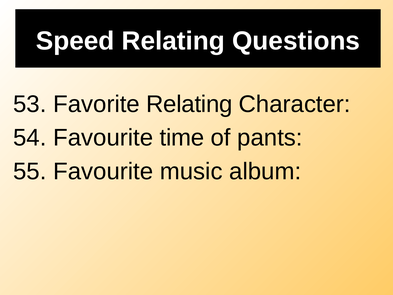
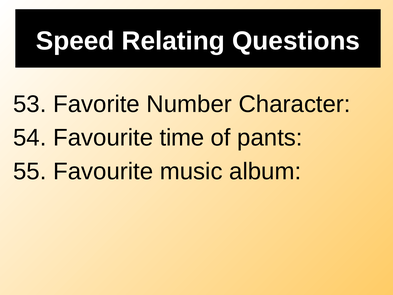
Favorite Relating: Relating -> Number
